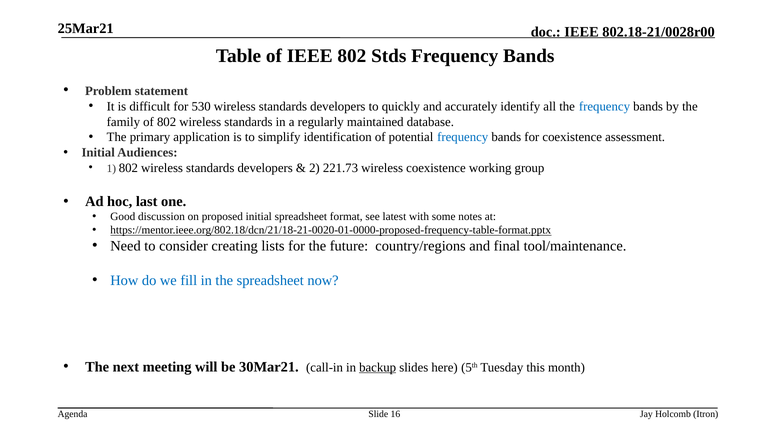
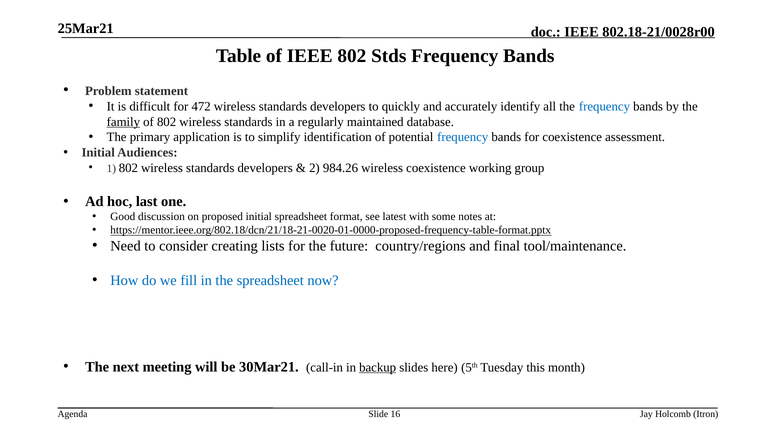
530: 530 -> 472
family underline: none -> present
221.73: 221.73 -> 984.26
